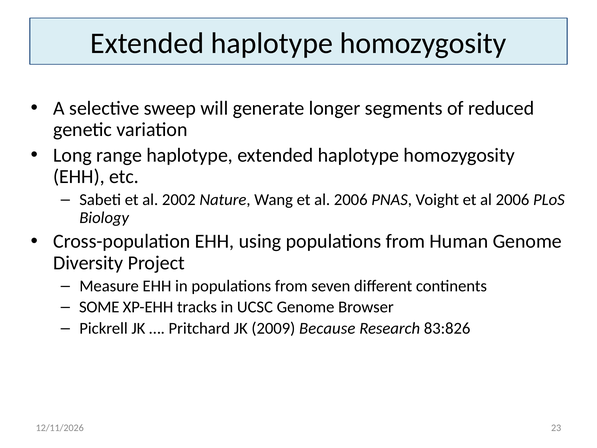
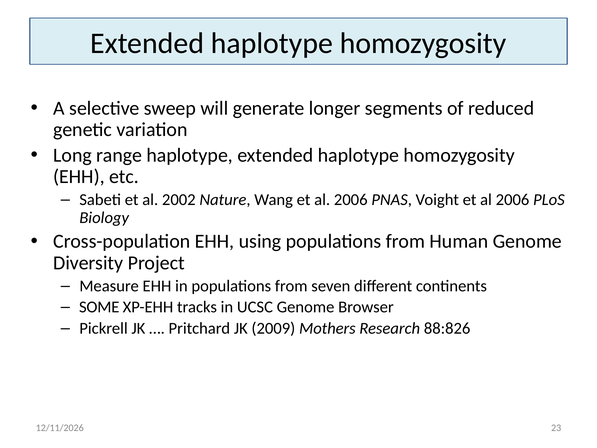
Because: Because -> Mothers
83:826: 83:826 -> 88:826
